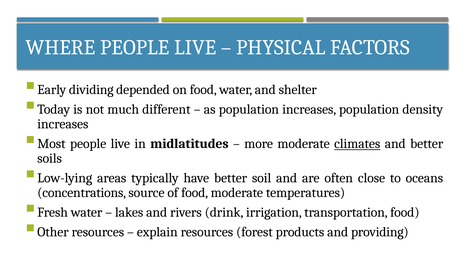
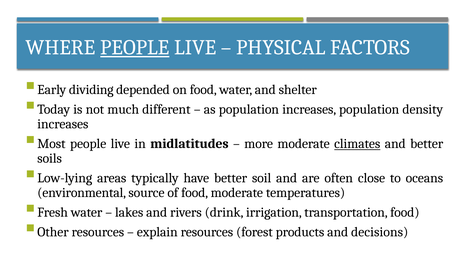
PEOPLE at (135, 48) underline: none -> present
concentrations: concentrations -> environmental
providing: providing -> decisions
